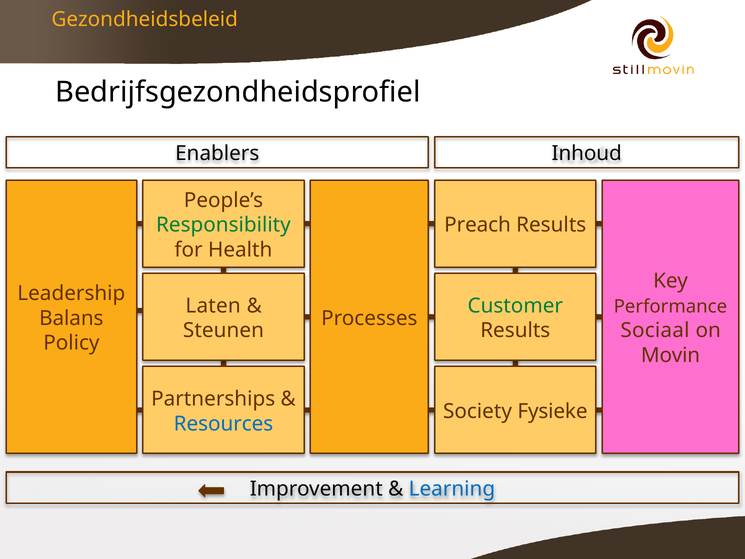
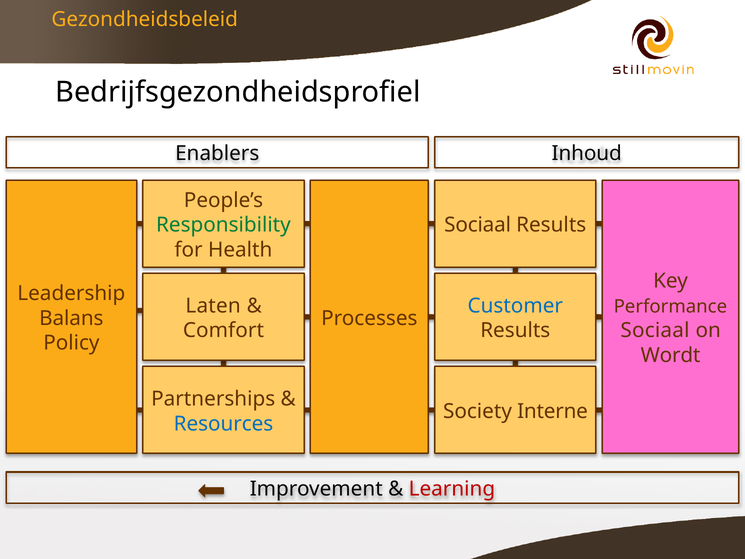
Preach at (478, 225): Preach -> Sociaal
Customer colour: green -> blue
Steunen: Steunen -> Comfort
Movin: Movin -> Wordt
Fysieke: Fysieke -> Interne
Learning colour: blue -> red
